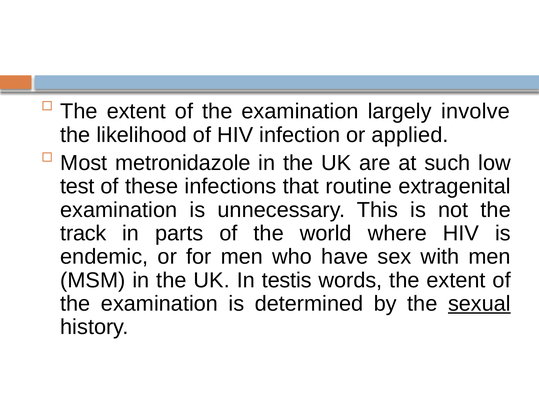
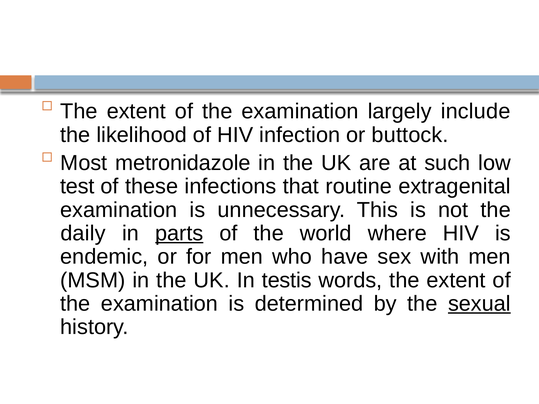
involve: involve -> include
applied: applied -> buttock
track: track -> daily
parts underline: none -> present
